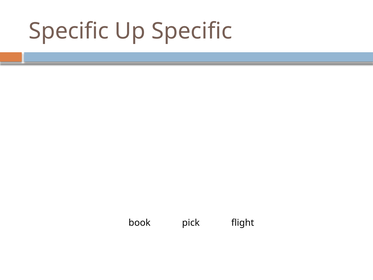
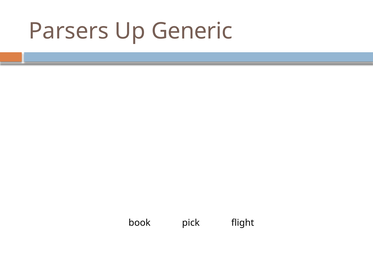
Specific at (69, 31): Specific -> Parsers
Up Specific: Specific -> Generic
